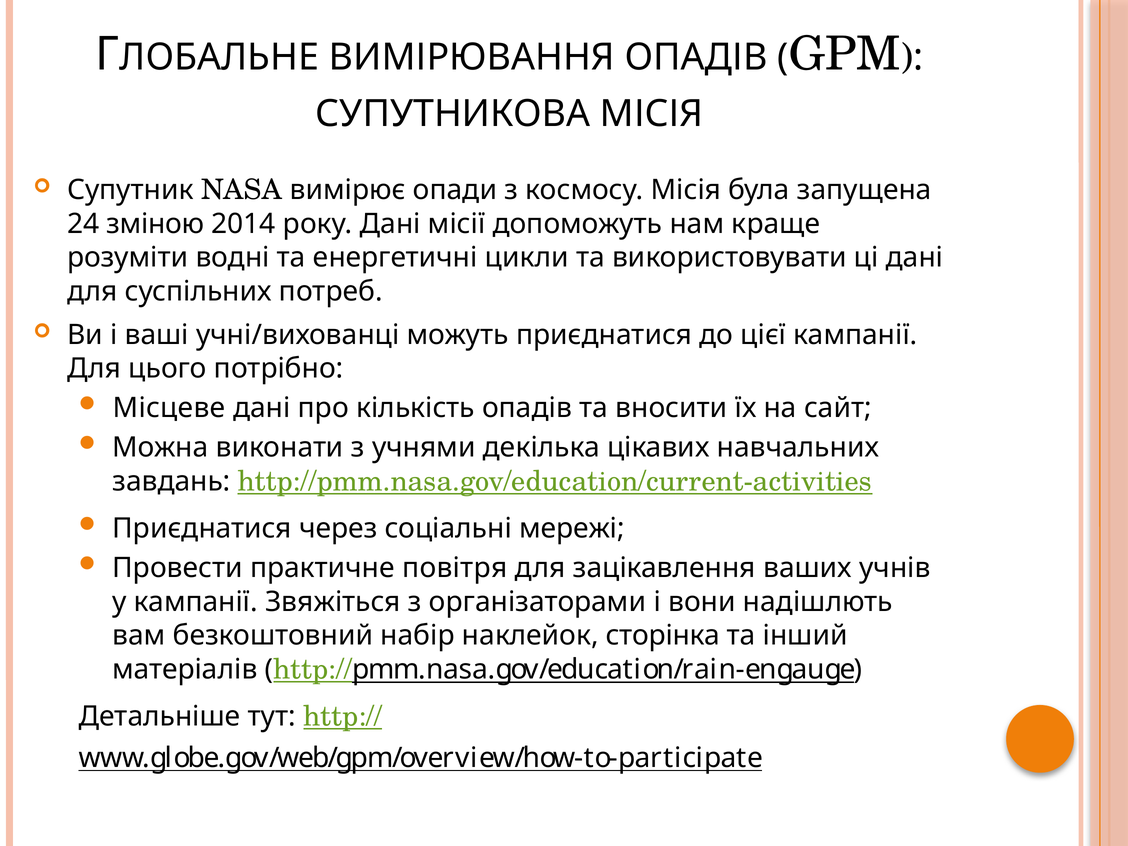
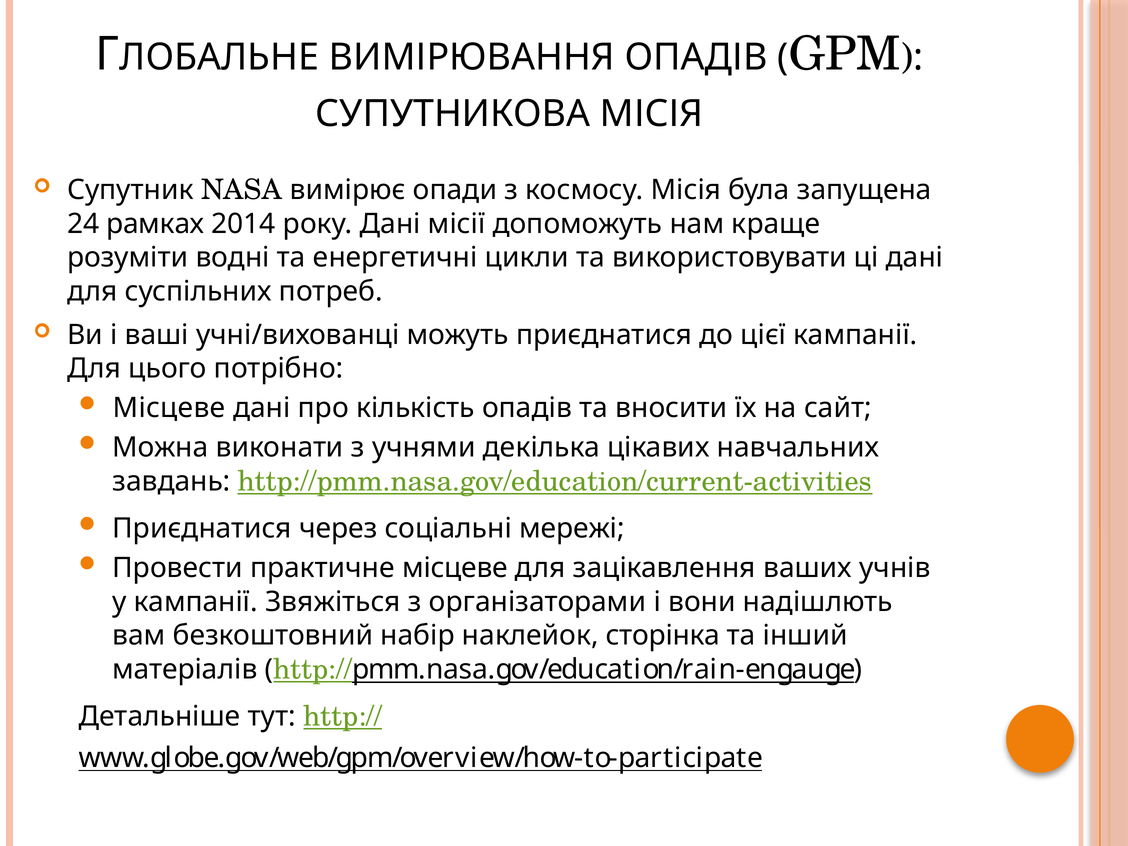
зміною: зміною -> рамках
практичне повітря: повітря -> місцеве
